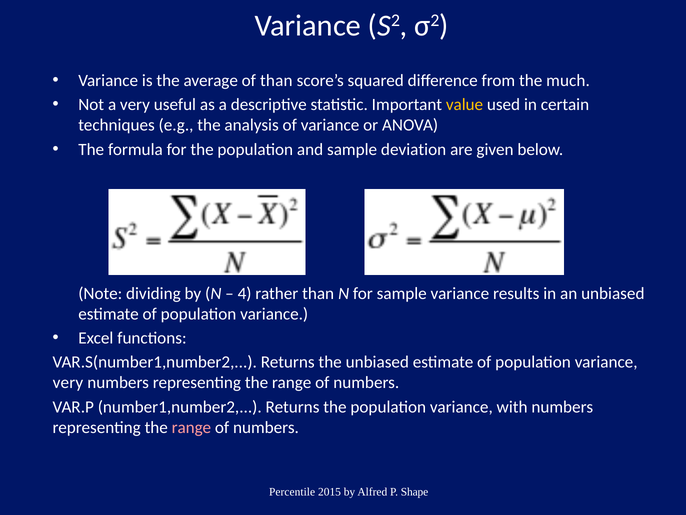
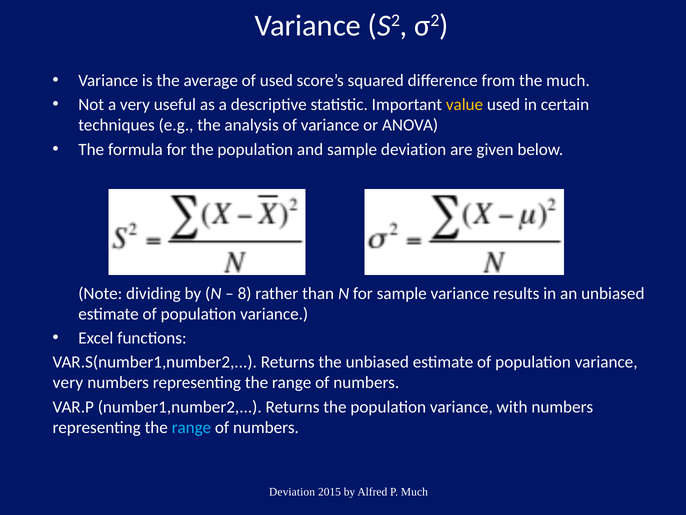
of than: than -> used
4: 4 -> 8
range at (191, 427) colour: pink -> light blue
Percentile at (292, 491): Percentile -> Deviation
P Shape: Shape -> Much
